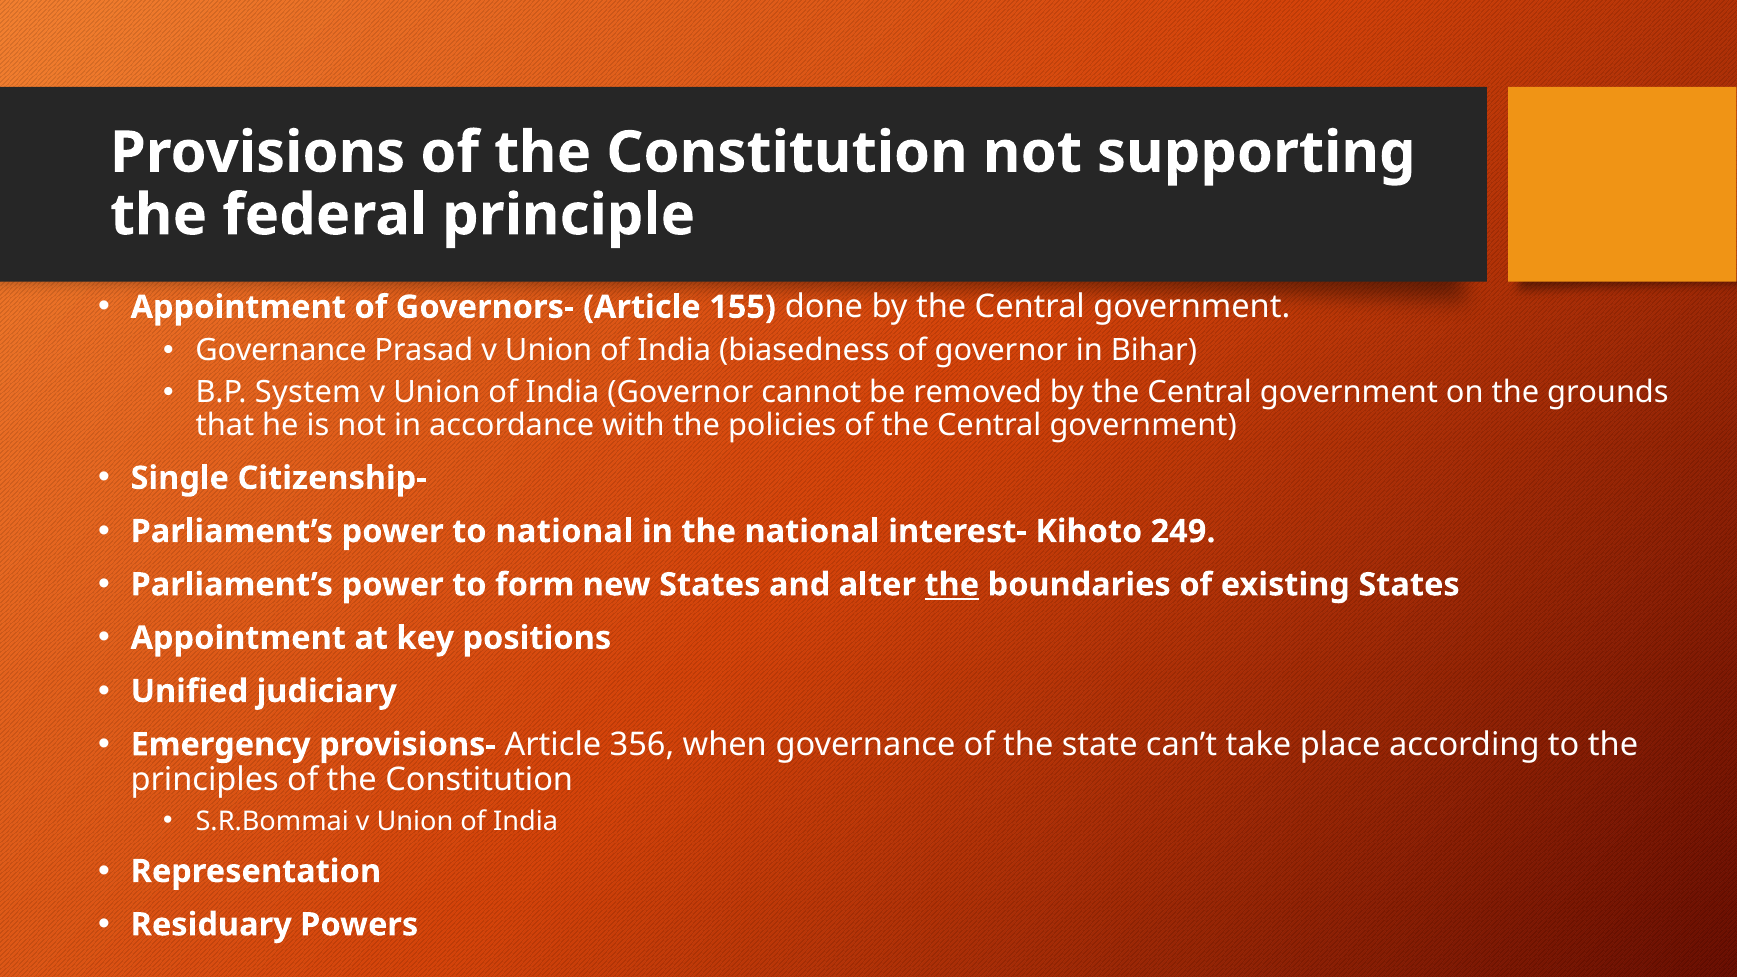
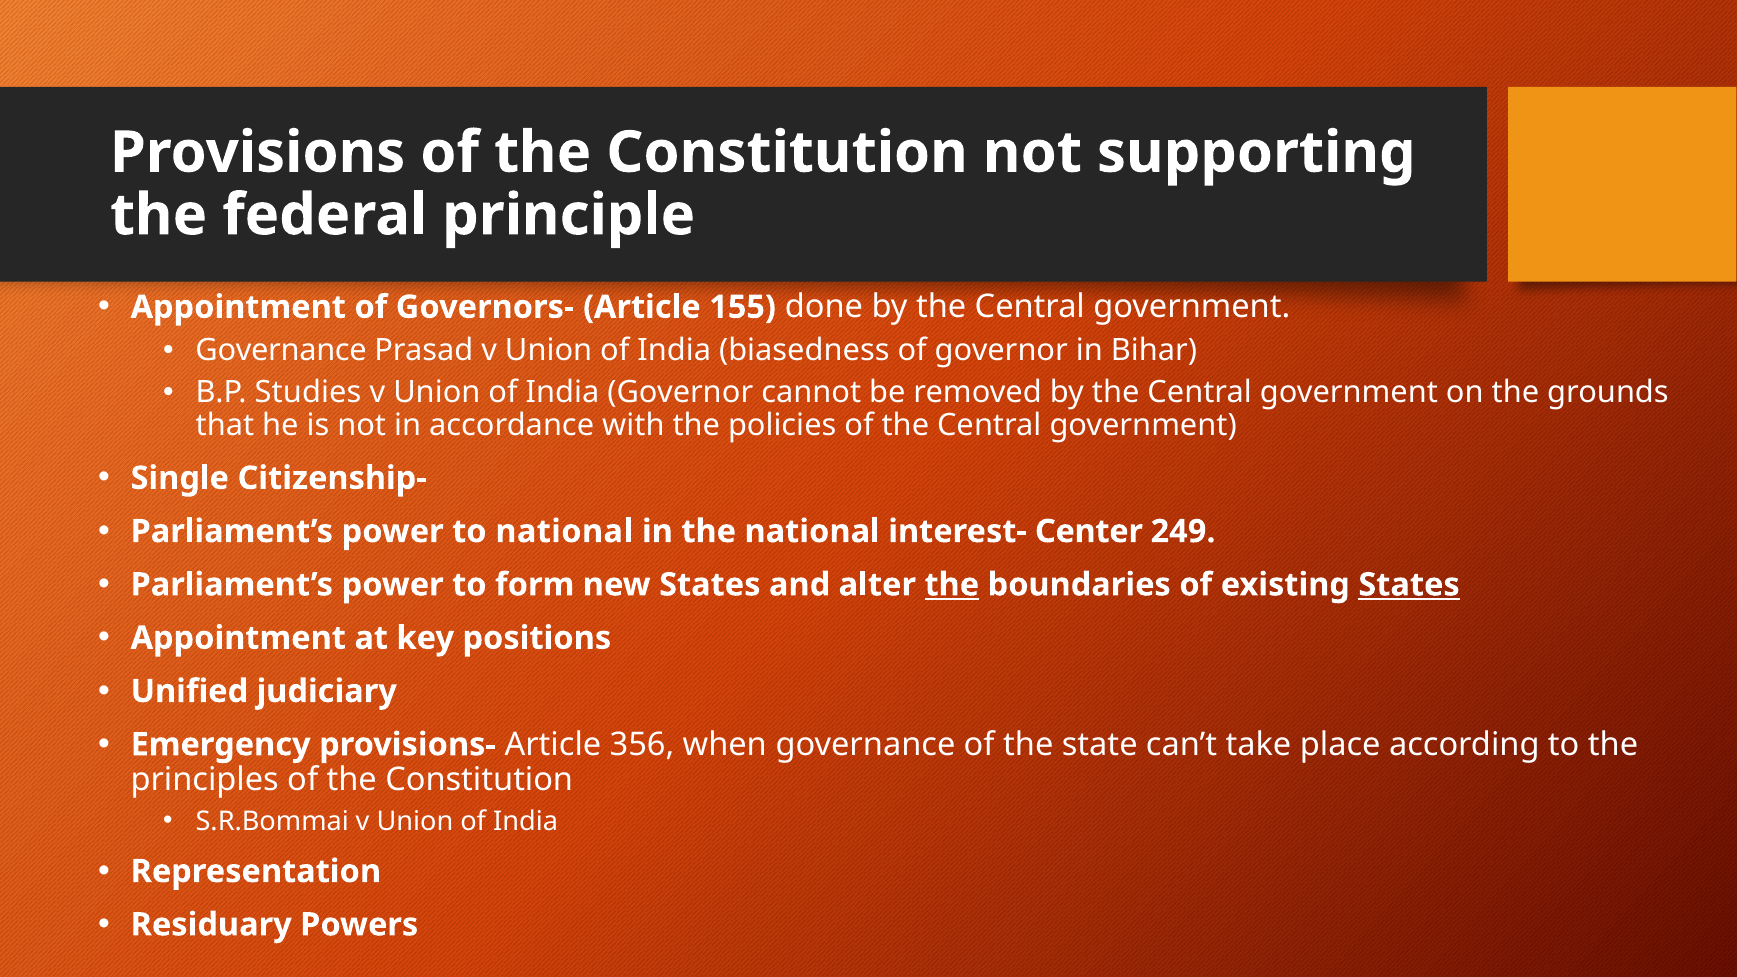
System: System -> Studies
Kihoto: Kihoto -> Center
States at (1409, 585) underline: none -> present
